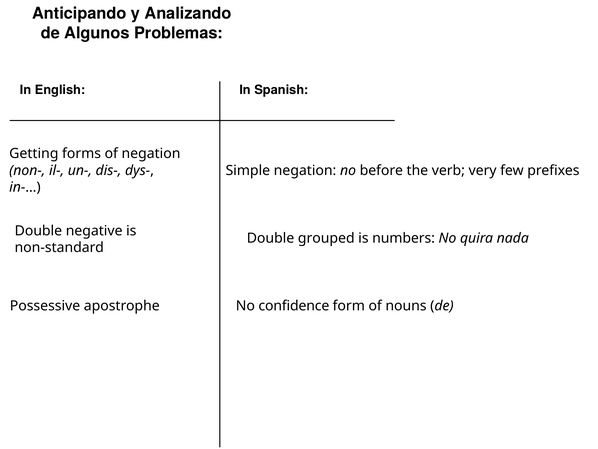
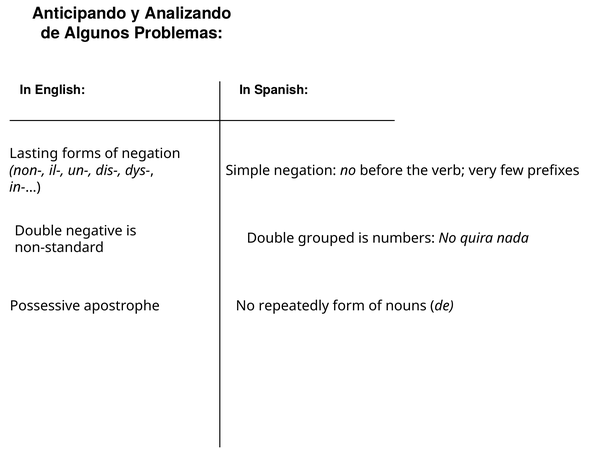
Getting: Getting -> Lasting
confidence: confidence -> repeatedly
